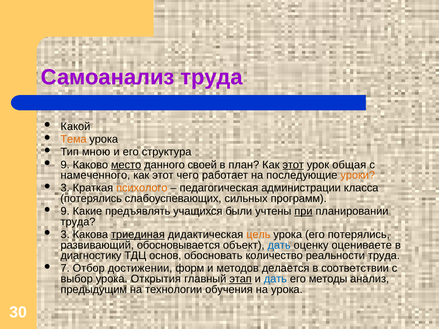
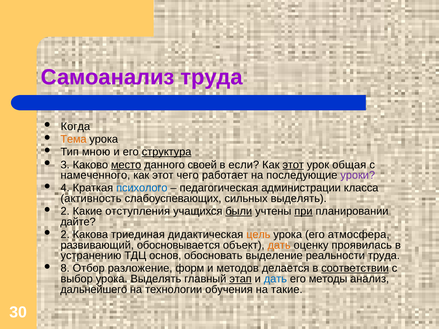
Какой: Какой -> Когда
структура underline: none -> present
9 at (65, 165): 9 -> 3
план: план -> если
уроки colour: orange -> purple
3 at (65, 188): 3 -> 4
психолого colour: orange -> blue
потерялись at (91, 199): потерялись -> активность
сильных программ: программ -> выделять
9 at (65, 211): 9 -> 2
предъявлять: предъявлять -> отступления
были underline: none -> present
труда at (78, 222): труда -> дайте
3 at (65, 235): 3 -> 2
триединая underline: present -> none
его потерялись: потерялись -> атмосфера
дать at (279, 245) colour: blue -> orange
оцениваете: оцениваете -> проявилась
диагностику: диагностику -> устранению
количество: количество -> выделение
7: 7 -> 8
достижении: достижении -> разложение
соответствии underline: none -> present
урока Открытия: Открытия -> Выделять
предыдущим: предыдущим -> дальнейшего
на урока: урока -> такие
